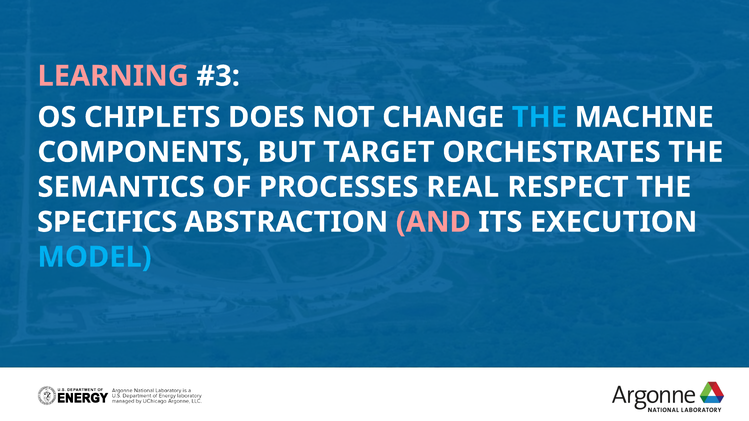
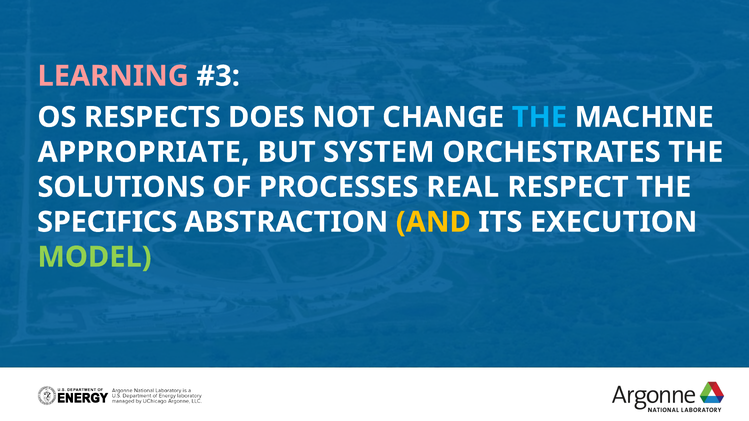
CHIPLETS: CHIPLETS -> RESPECTS
COMPONENTS: COMPONENTS -> APPROPRIATE
TARGET: TARGET -> SYSTEM
SEMANTICS: SEMANTICS -> SOLUTIONS
AND colour: pink -> yellow
MODEL colour: light blue -> light green
